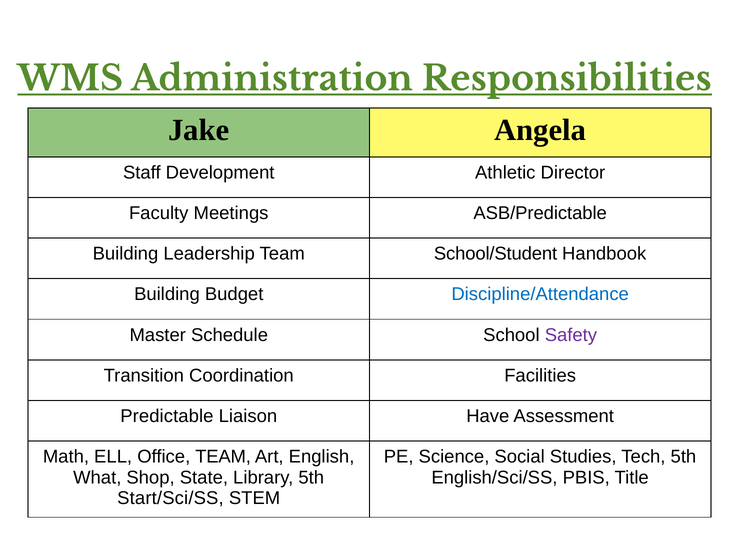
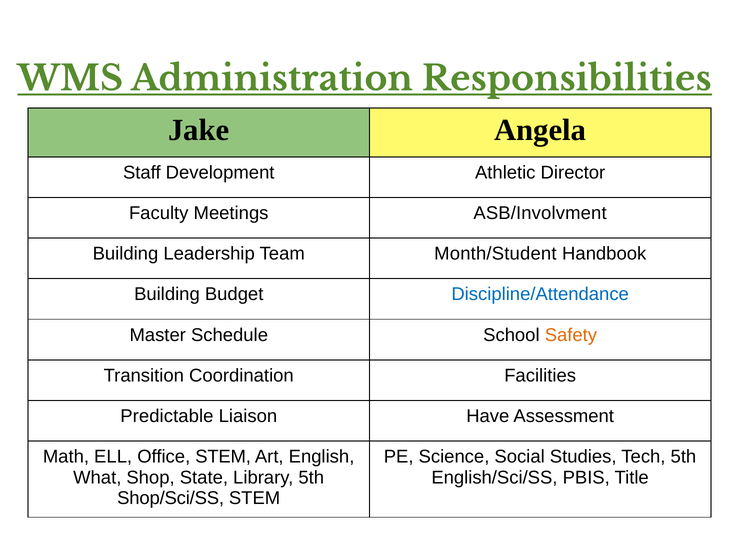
ASB/Predictable: ASB/Predictable -> ASB/Involvment
School/Student: School/Student -> Month/Student
Safety colour: purple -> orange
Office TEAM: TEAM -> STEM
Start/Sci/SS: Start/Sci/SS -> Shop/Sci/SS
